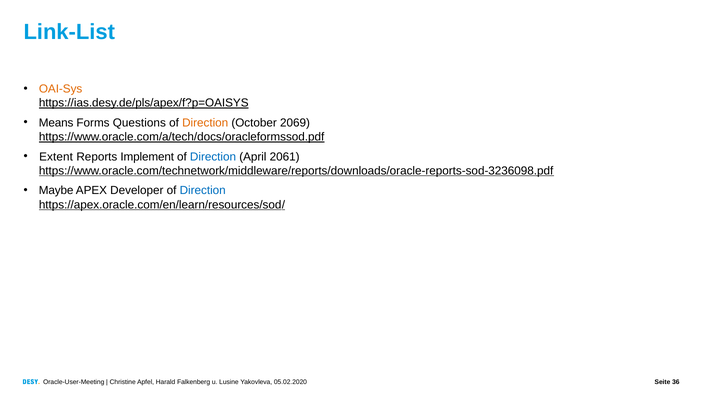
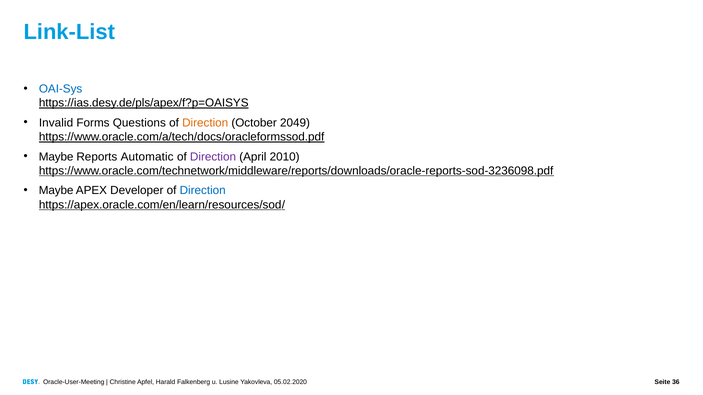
OAI-Sys colour: orange -> blue
Means: Means -> Invalid
2069: 2069 -> 2049
Extent at (56, 157): Extent -> Maybe
Implement: Implement -> Automatic
Direction at (213, 157) colour: blue -> purple
2061: 2061 -> 2010
